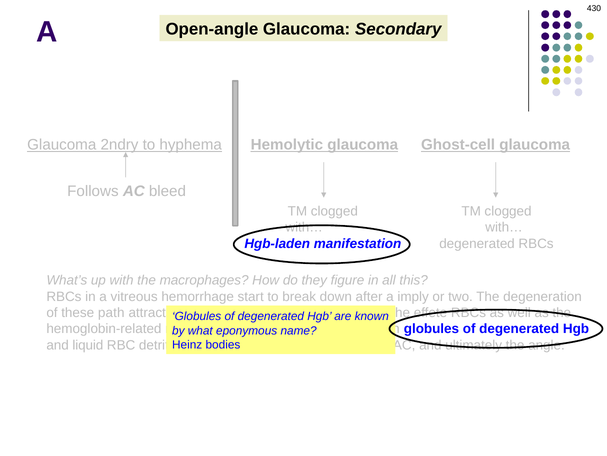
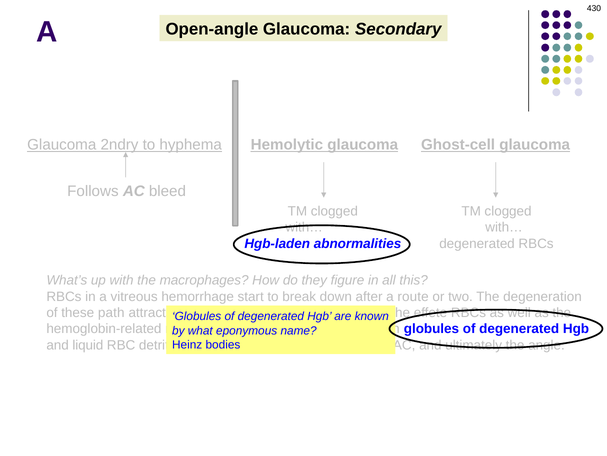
manifestation: manifestation -> abnormalities
imply: imply -> route
